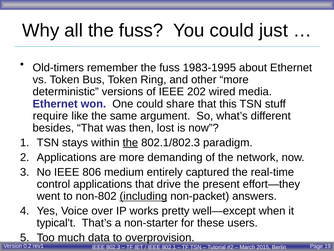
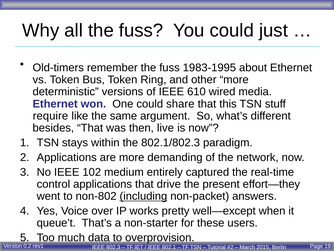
202: 202 -> 610
lost: lost -> live
the at (130, 142) underline: present -> none
806: 806 -> 102
typical’t: typical’t -> queue’t
